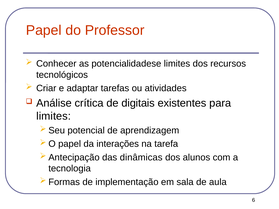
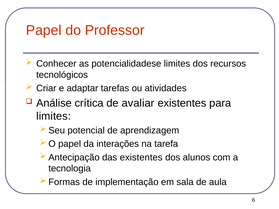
digitais: digitais -> avaliar
das dinâmicas: dinâmicas -> existentes
